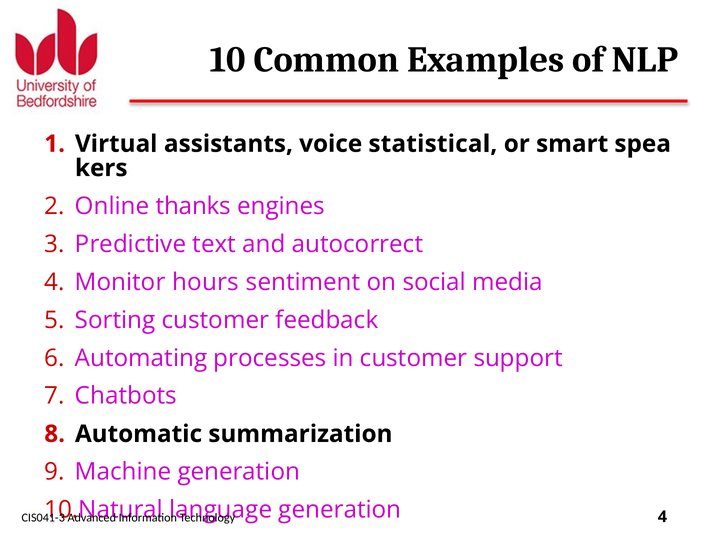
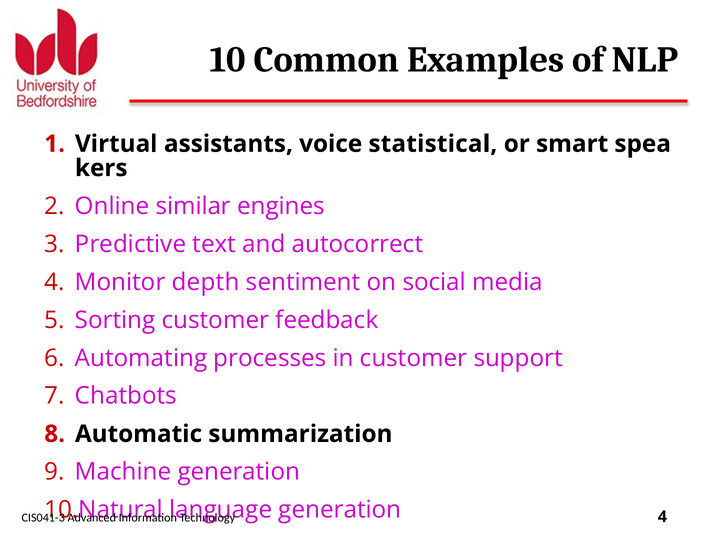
thanks: thanks -> similar
hours: hours -> depth
